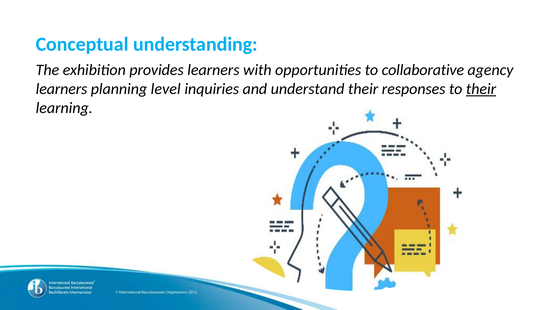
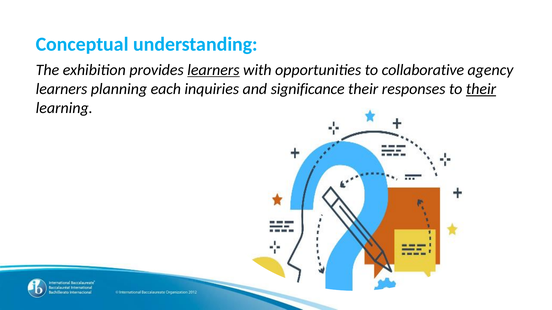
learners at (213, 70) underline: none -> present
level: level -> each
understand: understand -> significance
